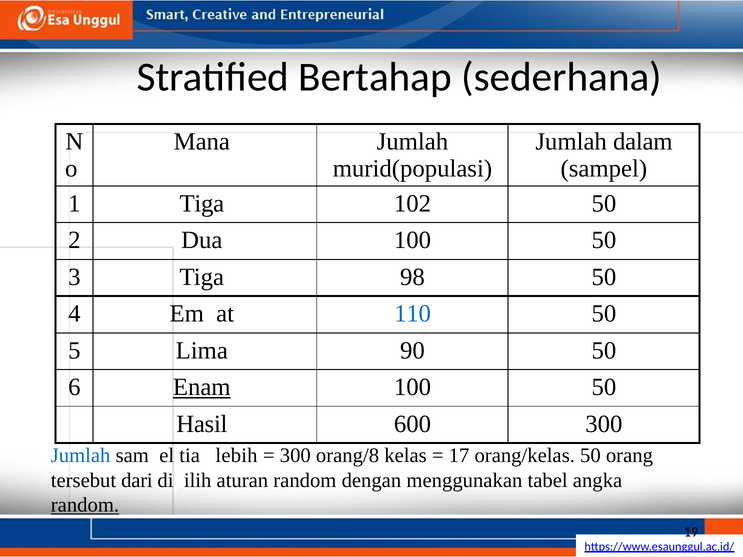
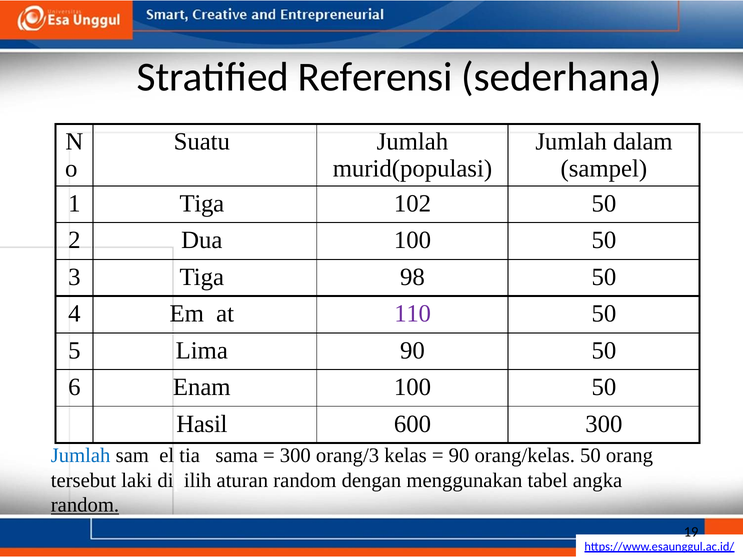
Bertahap: Bertahap -> Referensi
Mana: Mana -> Suatu
110 colour: blue -> purple
Enam underline: present -> none
lebih: lebih -> sama
orang/8: orang/8 -> orang/3
17 at (459, 456): 17 -> 90
dari: dari -> laki
